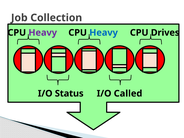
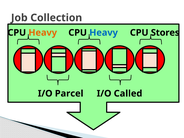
Heavy at (43, 33) colour: purple -> orange
Drives: Drives -> Stores
Status: Status -> Parcel
